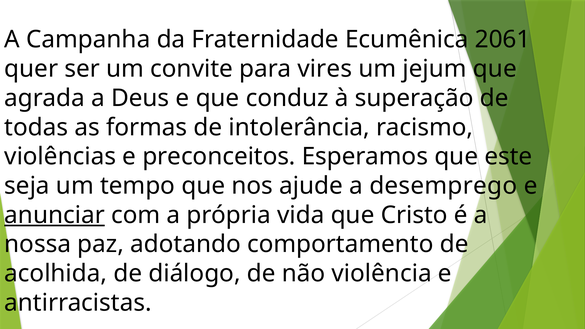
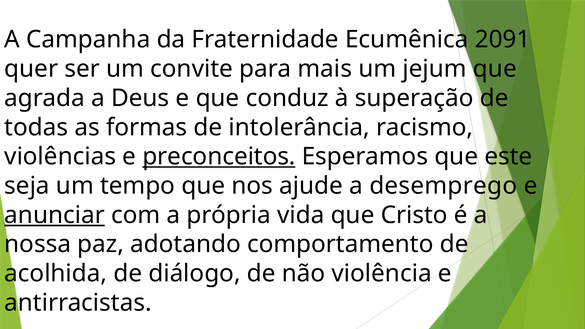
2061: 2061 -> 2091
vires: vires -> mais
preconceitos underline: none -> present
